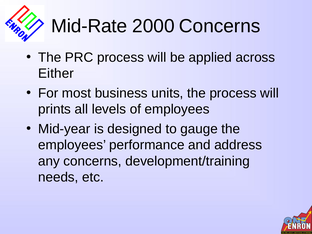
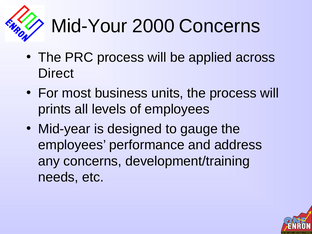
Mid-Rate: Mid-Rate -> Mid-Your
Either: Either -> Direct
